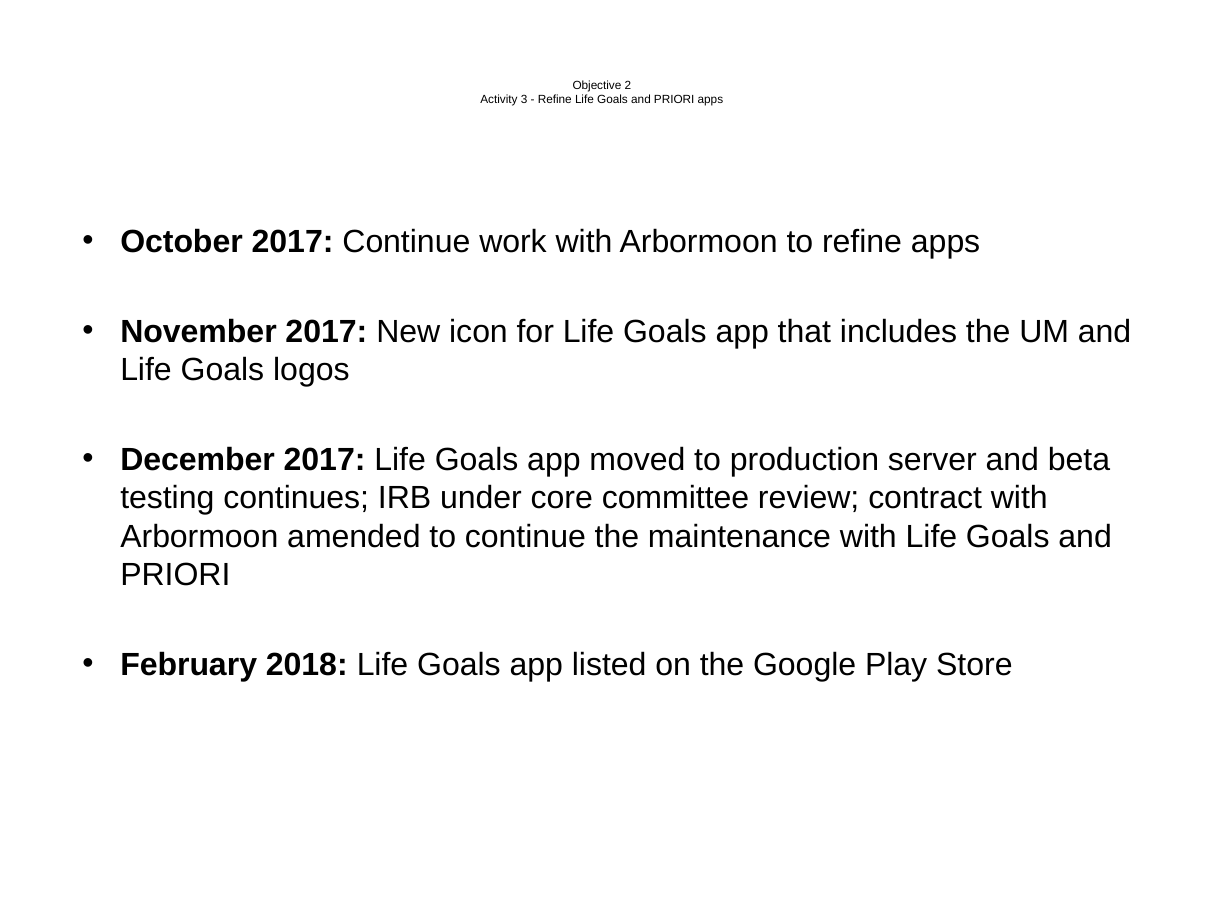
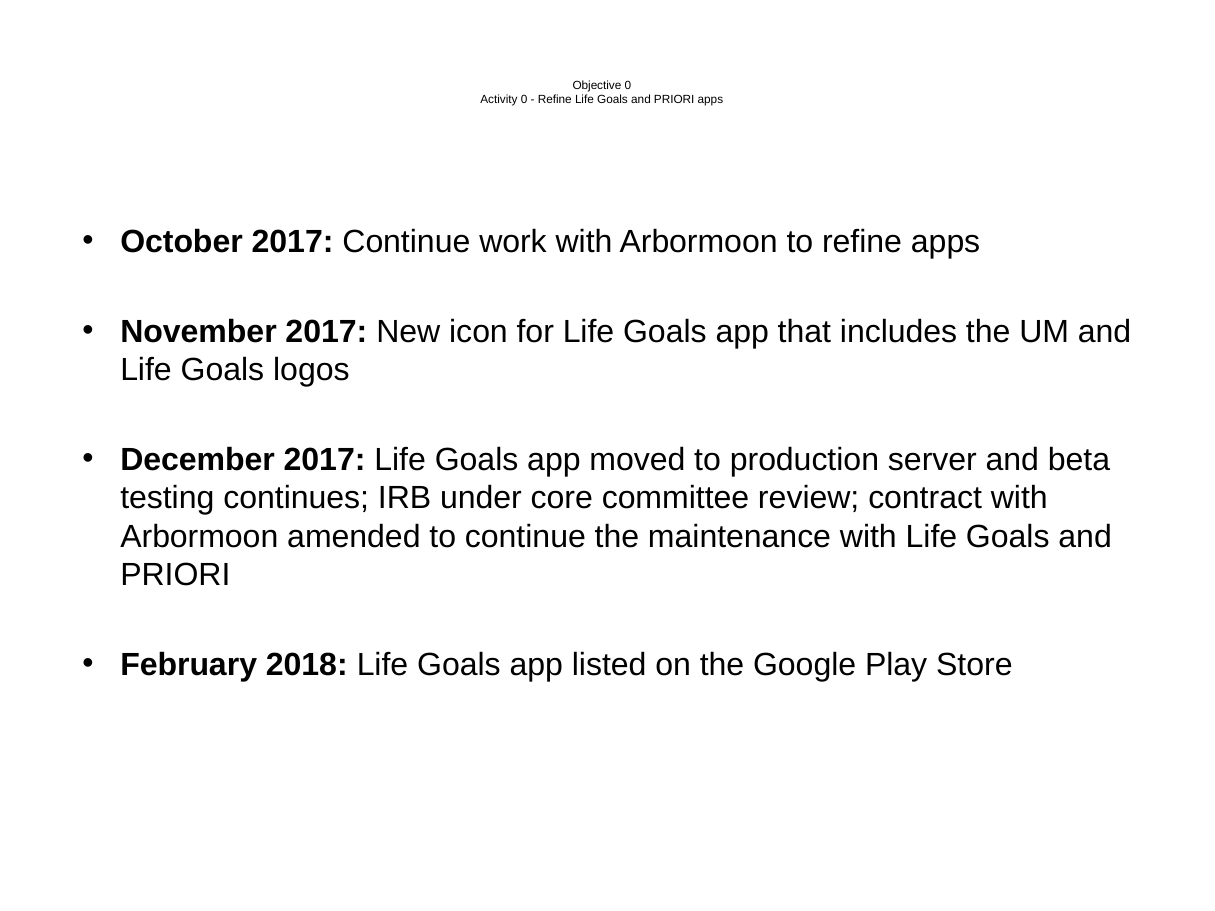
Objective 2: 2 -> 0
Activity 3: 3 -> 0
